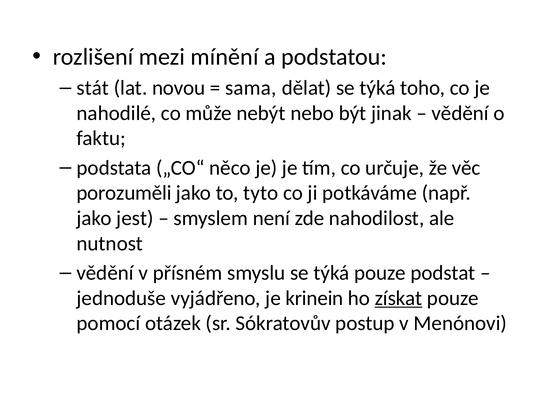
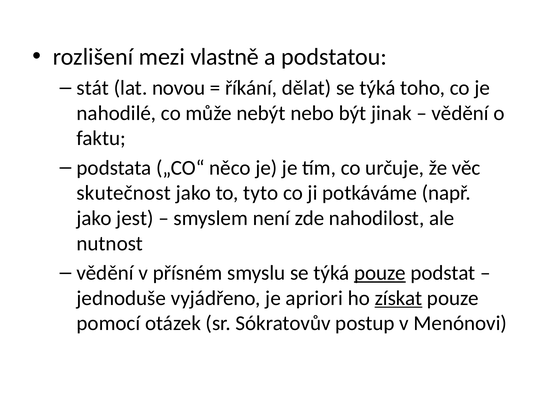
mínění: mínění -> vlastně
sama: sama -> říkání
porozuměli: porozuměli -> skutečnost
pouze at (380, 273) underline: none -> present
krinein: krinein -> apriori
